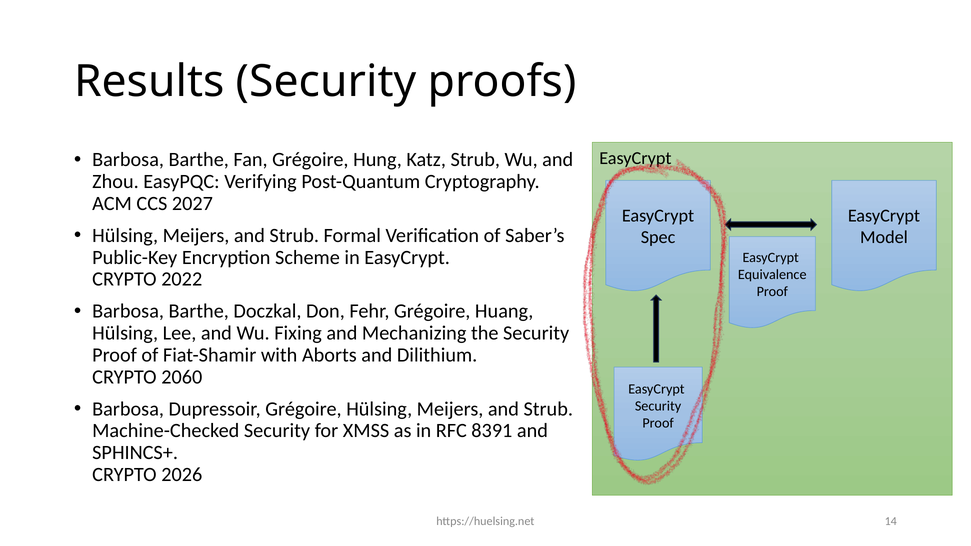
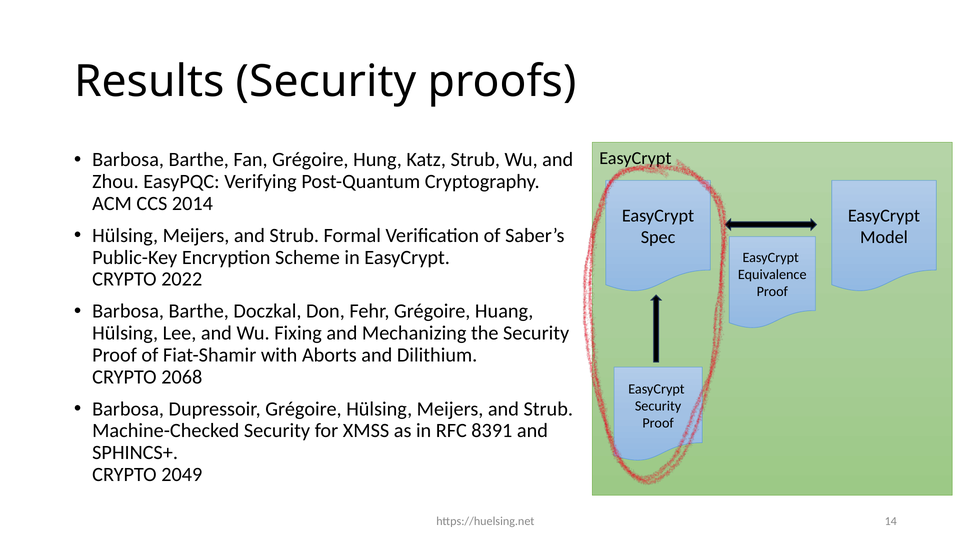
2027: 2027 -> 2014
2060: 2060 -> 2068
2026: 2026 -> 2049
